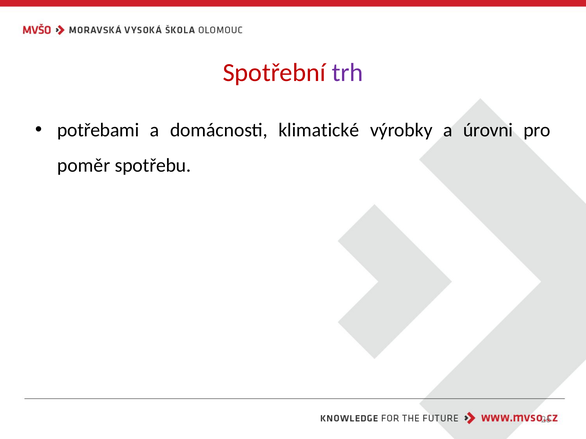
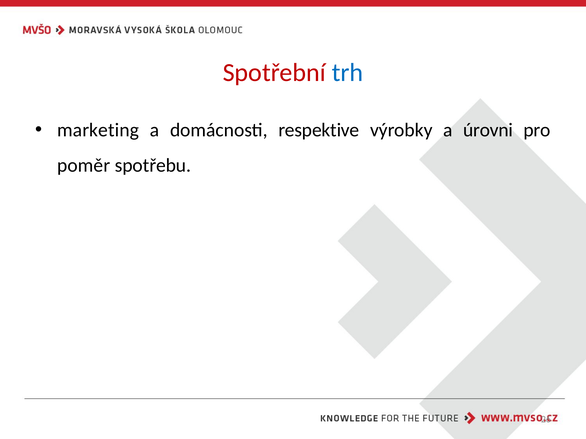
trh colour: purple -> blue
potřebami: potřebami -> marketing
klimatické: klimatické -> respektive
